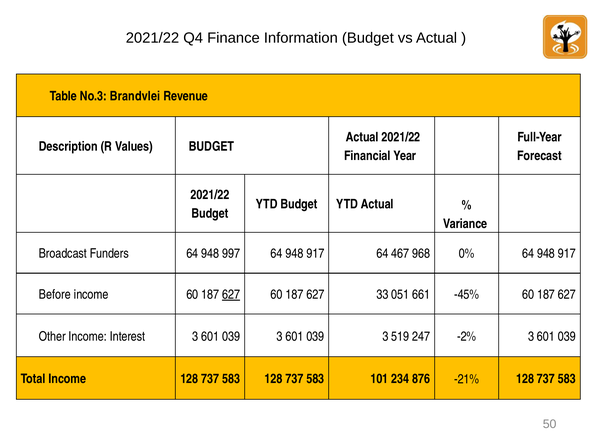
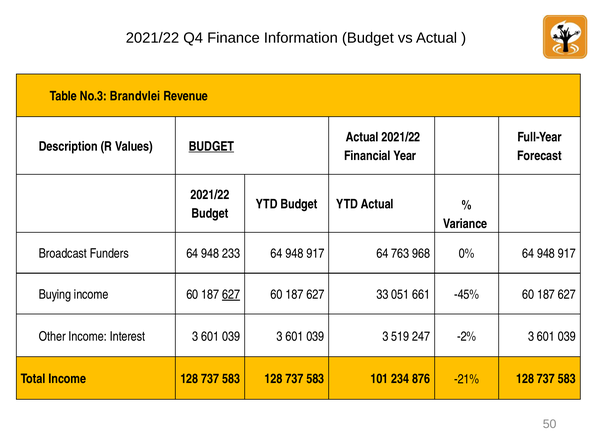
BUDGET at (211, 146) underline: none -> present
997: 997 -> 233
467: 467 -> 763
Before: Before -> Buying
